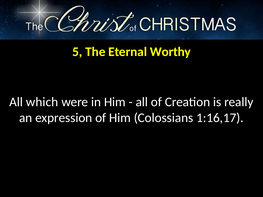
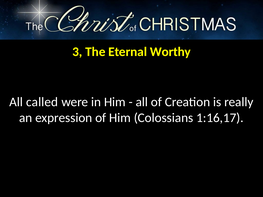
5: 5 -> 3
which: which -> called
